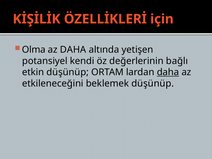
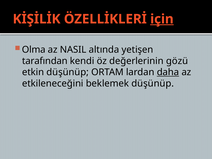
için underline: none -> present
az DAHA: DAHA -> NASIL
potansiyel: potansiyel -> tarafından
bağlı: bağlı -> gözü
